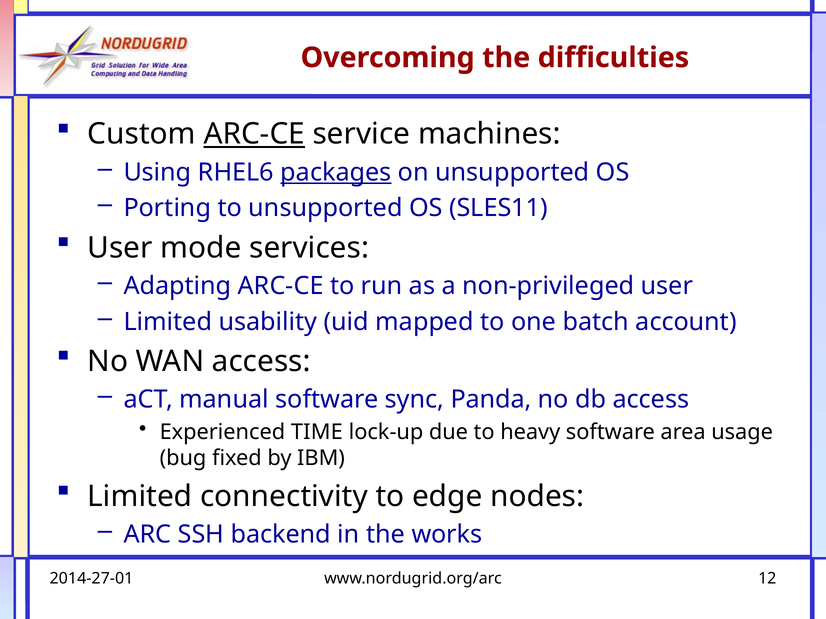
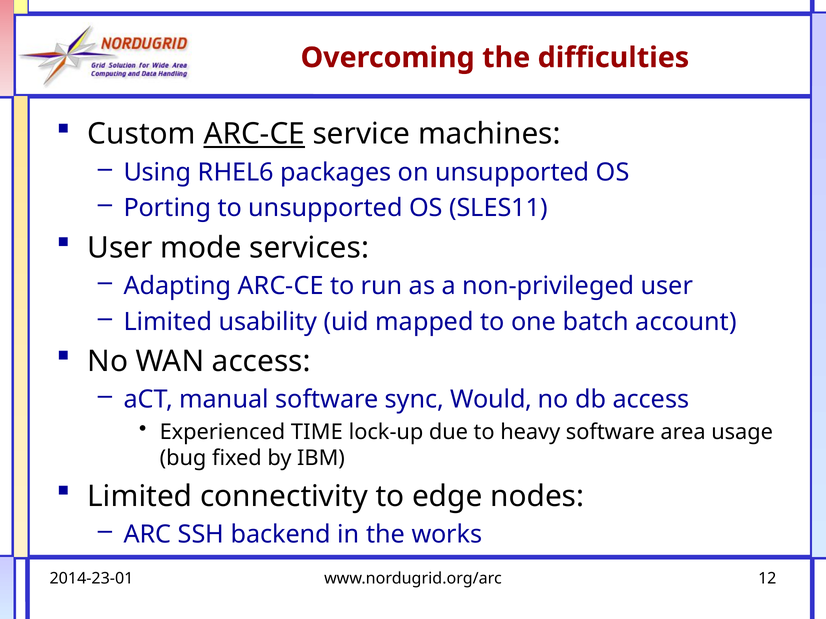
packages underline: present -> none
Panda: Panda -> Would
2014-27-01: 2014-27-01 -> 2014-23-01
